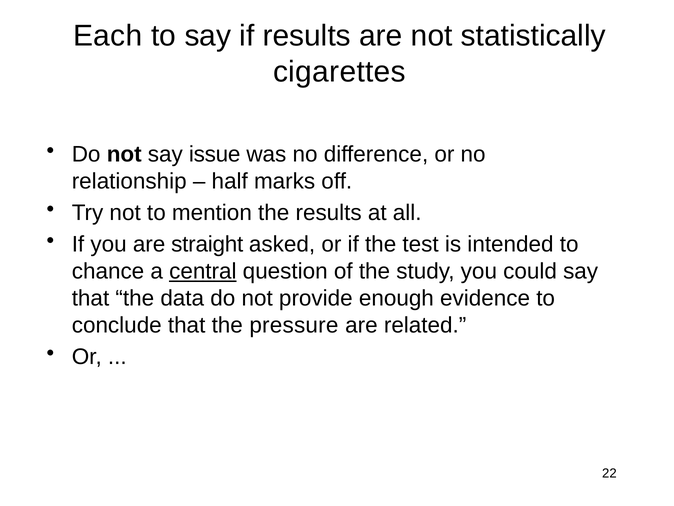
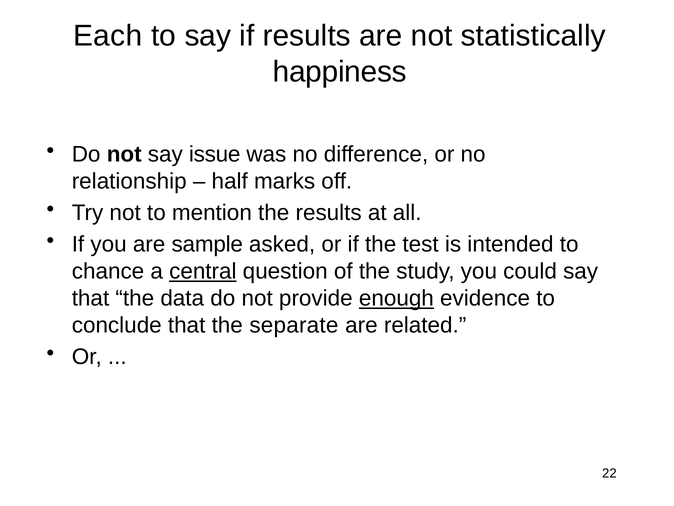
cigarettes: cigarettes -> happiness
straight: straight -> sample
enough underline: none -> present
pressure: pressure -> separate
